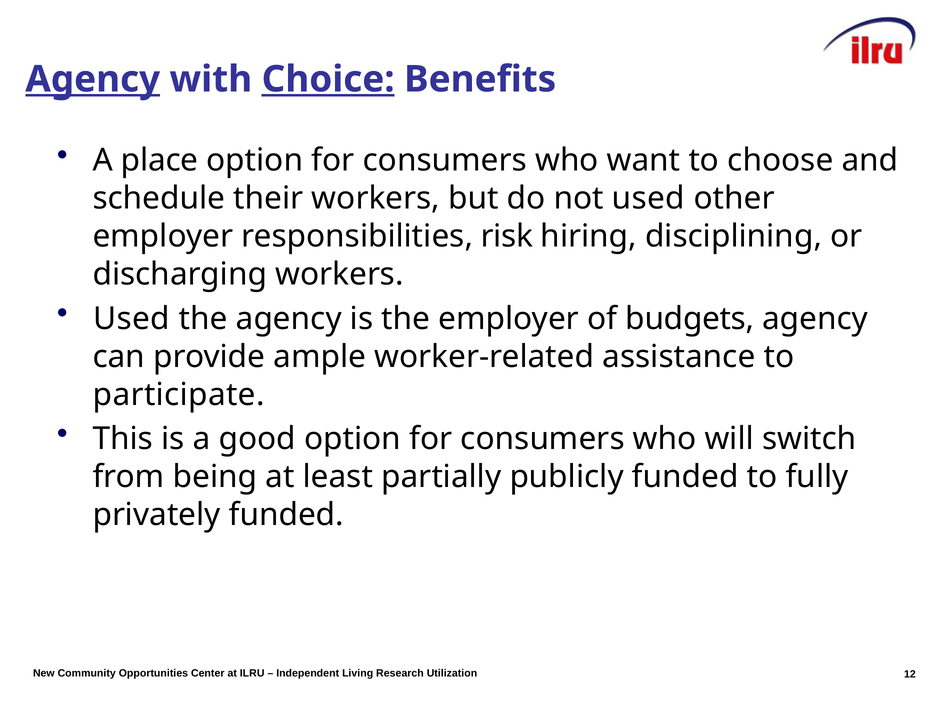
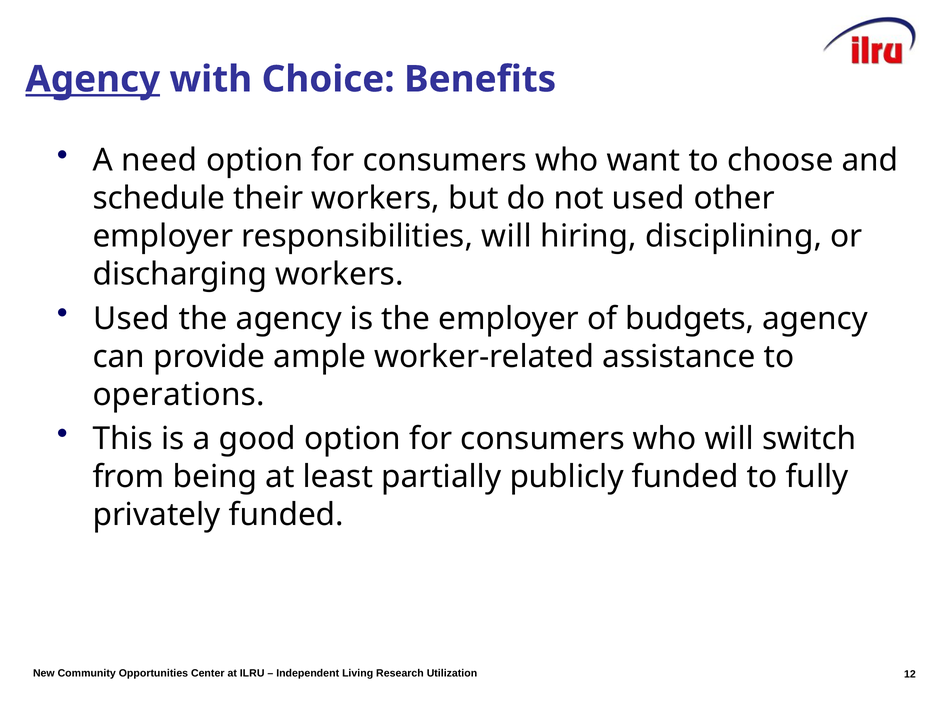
Choice underline: present -> none
place: place -> need
responsibilities risk: risk -> will
participate: participate -> operations
